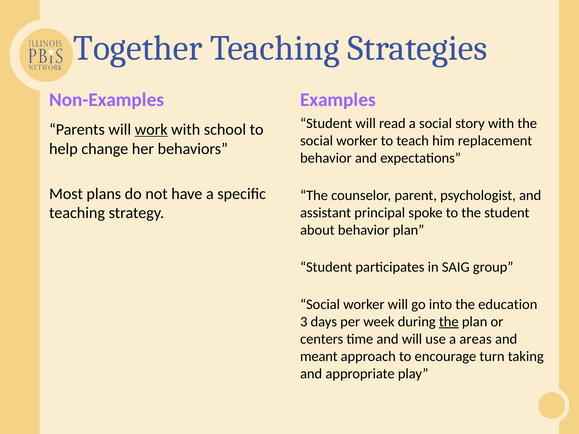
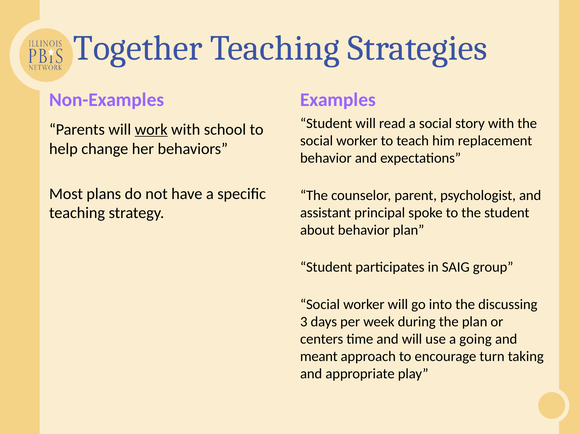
education: education -> discussing
the at (449, 322) underline: present -> none
areas: areas -> going
